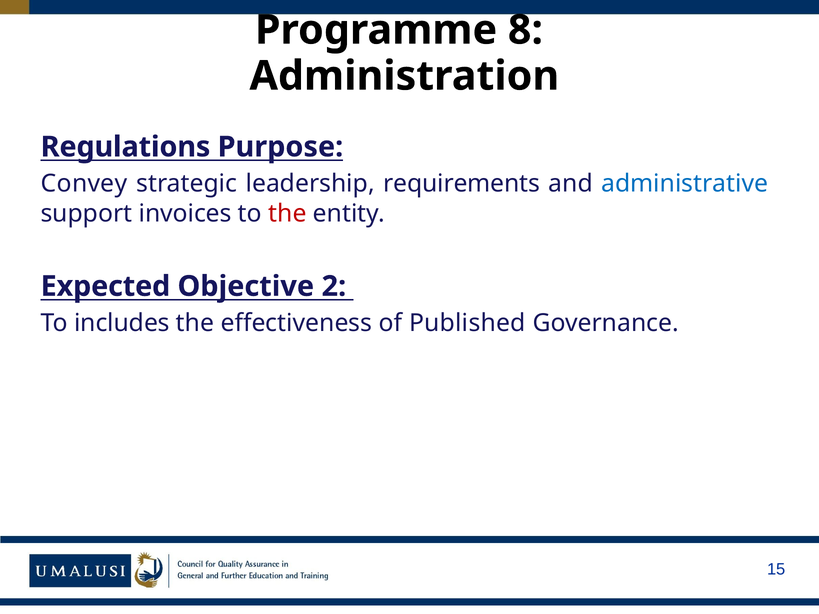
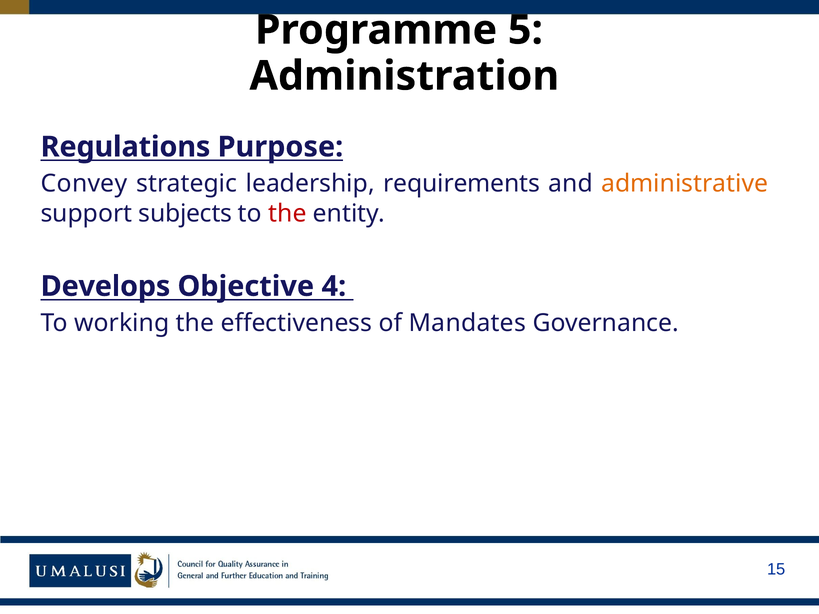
8: 8 -> 5
administrative colour: blue -> orange
invoices: invoices -> subjects
Expected: Expected -> Develops
2: 2 -> 4
includes: includes -> working
Published: Published -> Mandates
